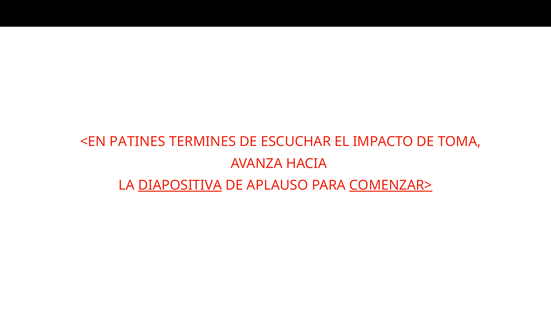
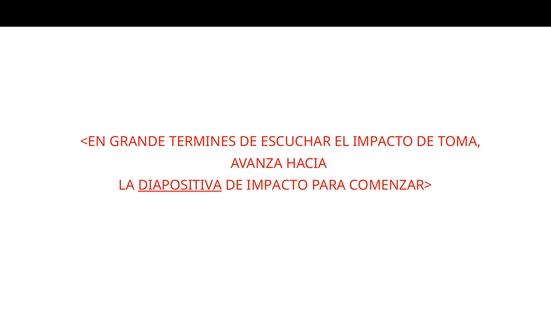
PATINES: PATINES -> GRANDE
DE APLAUSO: APLAUSO -> IMPACTO
COMENZAR> underline: present -> none
